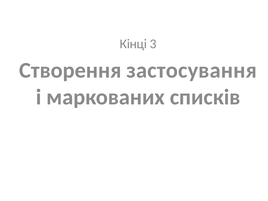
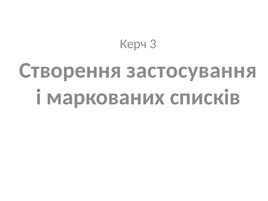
Кінці: Кінці -> Керч
